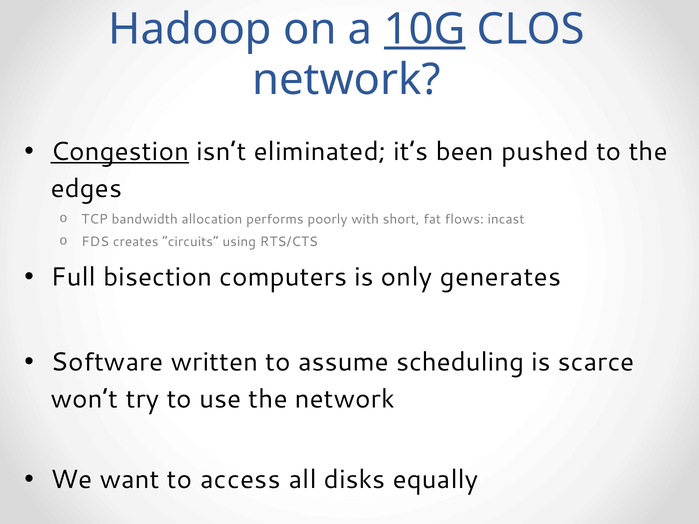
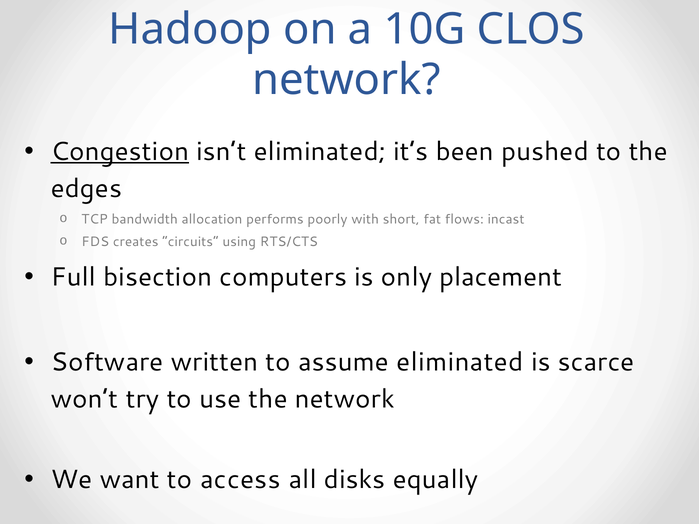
10G underline: present -> none
generates: generates -> placement
assume scheduling: scheduling -> eliminated
